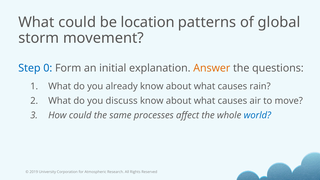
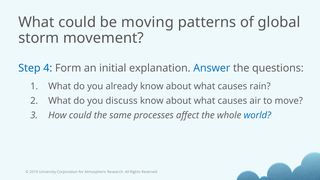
location: location -> moving
0: 0 -> 4
Answer colour: orange -> blue
